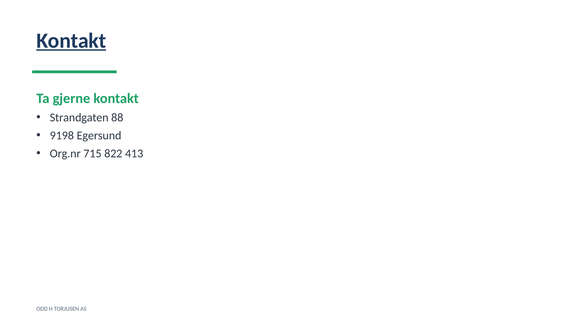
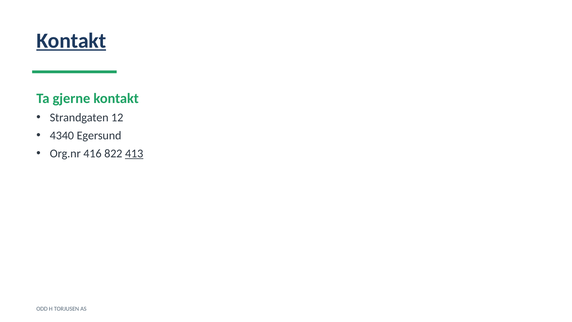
88: 88 -> 12
9198: 9198 -> 4340
715: 715 -> 416
413 underline: none -> present
